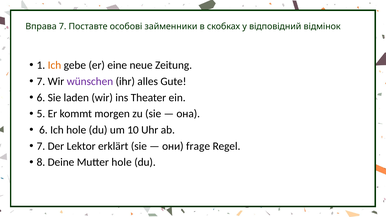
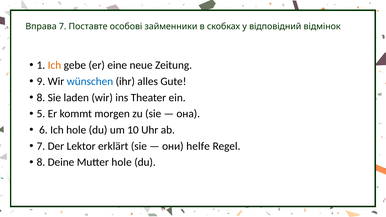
7 at (41, 81): 7 -> 9
wünschen colour: purple -> blue
6 at (41, 98): 6 -> 8
frage: frage -> helfe
